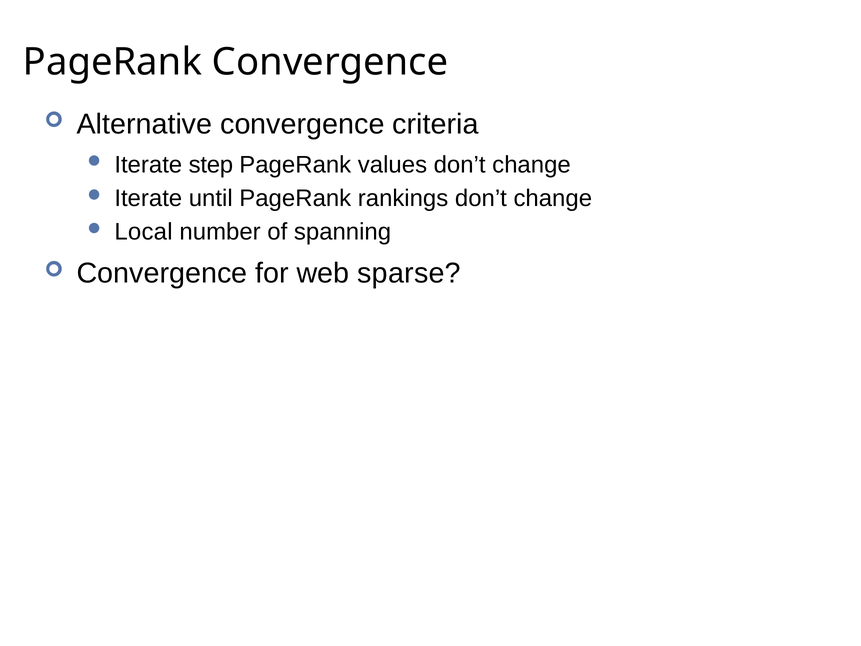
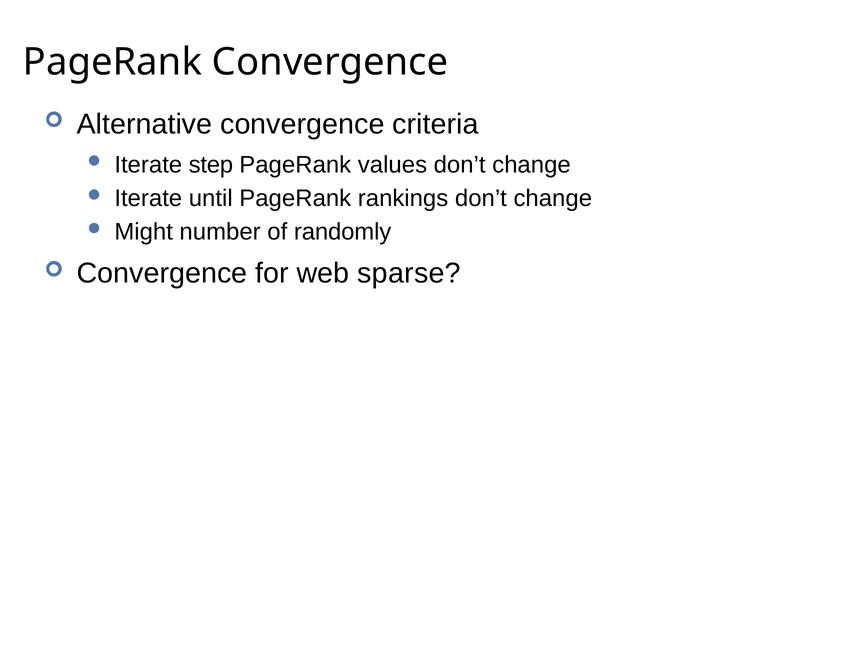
Local: Local -> Might
spanning: spanning -> randomly
